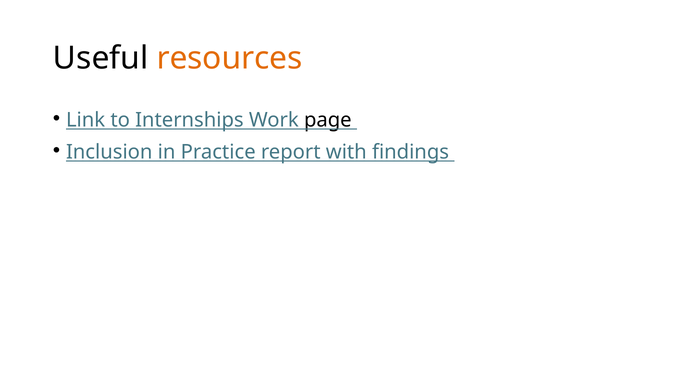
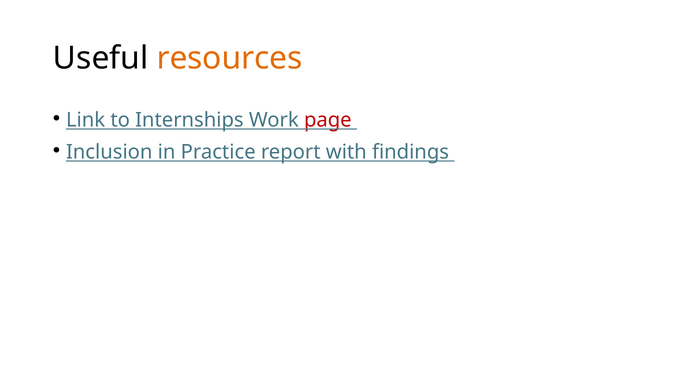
page colour: black -> red
